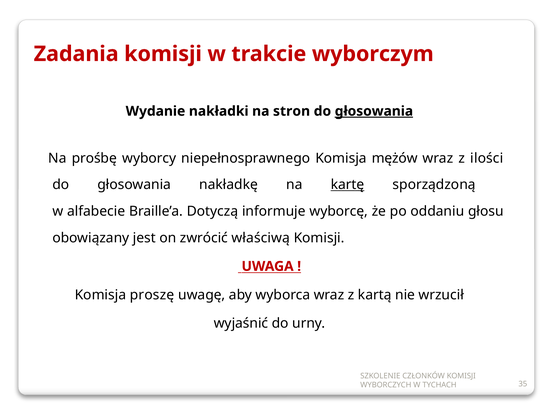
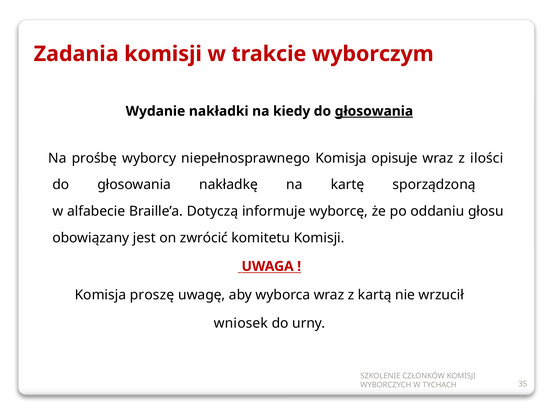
stron: stron -> kiedy
mężów: mężów -> opisuje
kartę underline: present -> none
właściwą: właściwą -> komitetu
wyjaśnić: wyjaśnić -> wniosek
